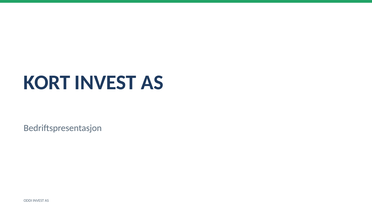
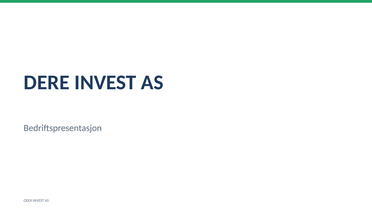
KORT: KORT -> DERE
